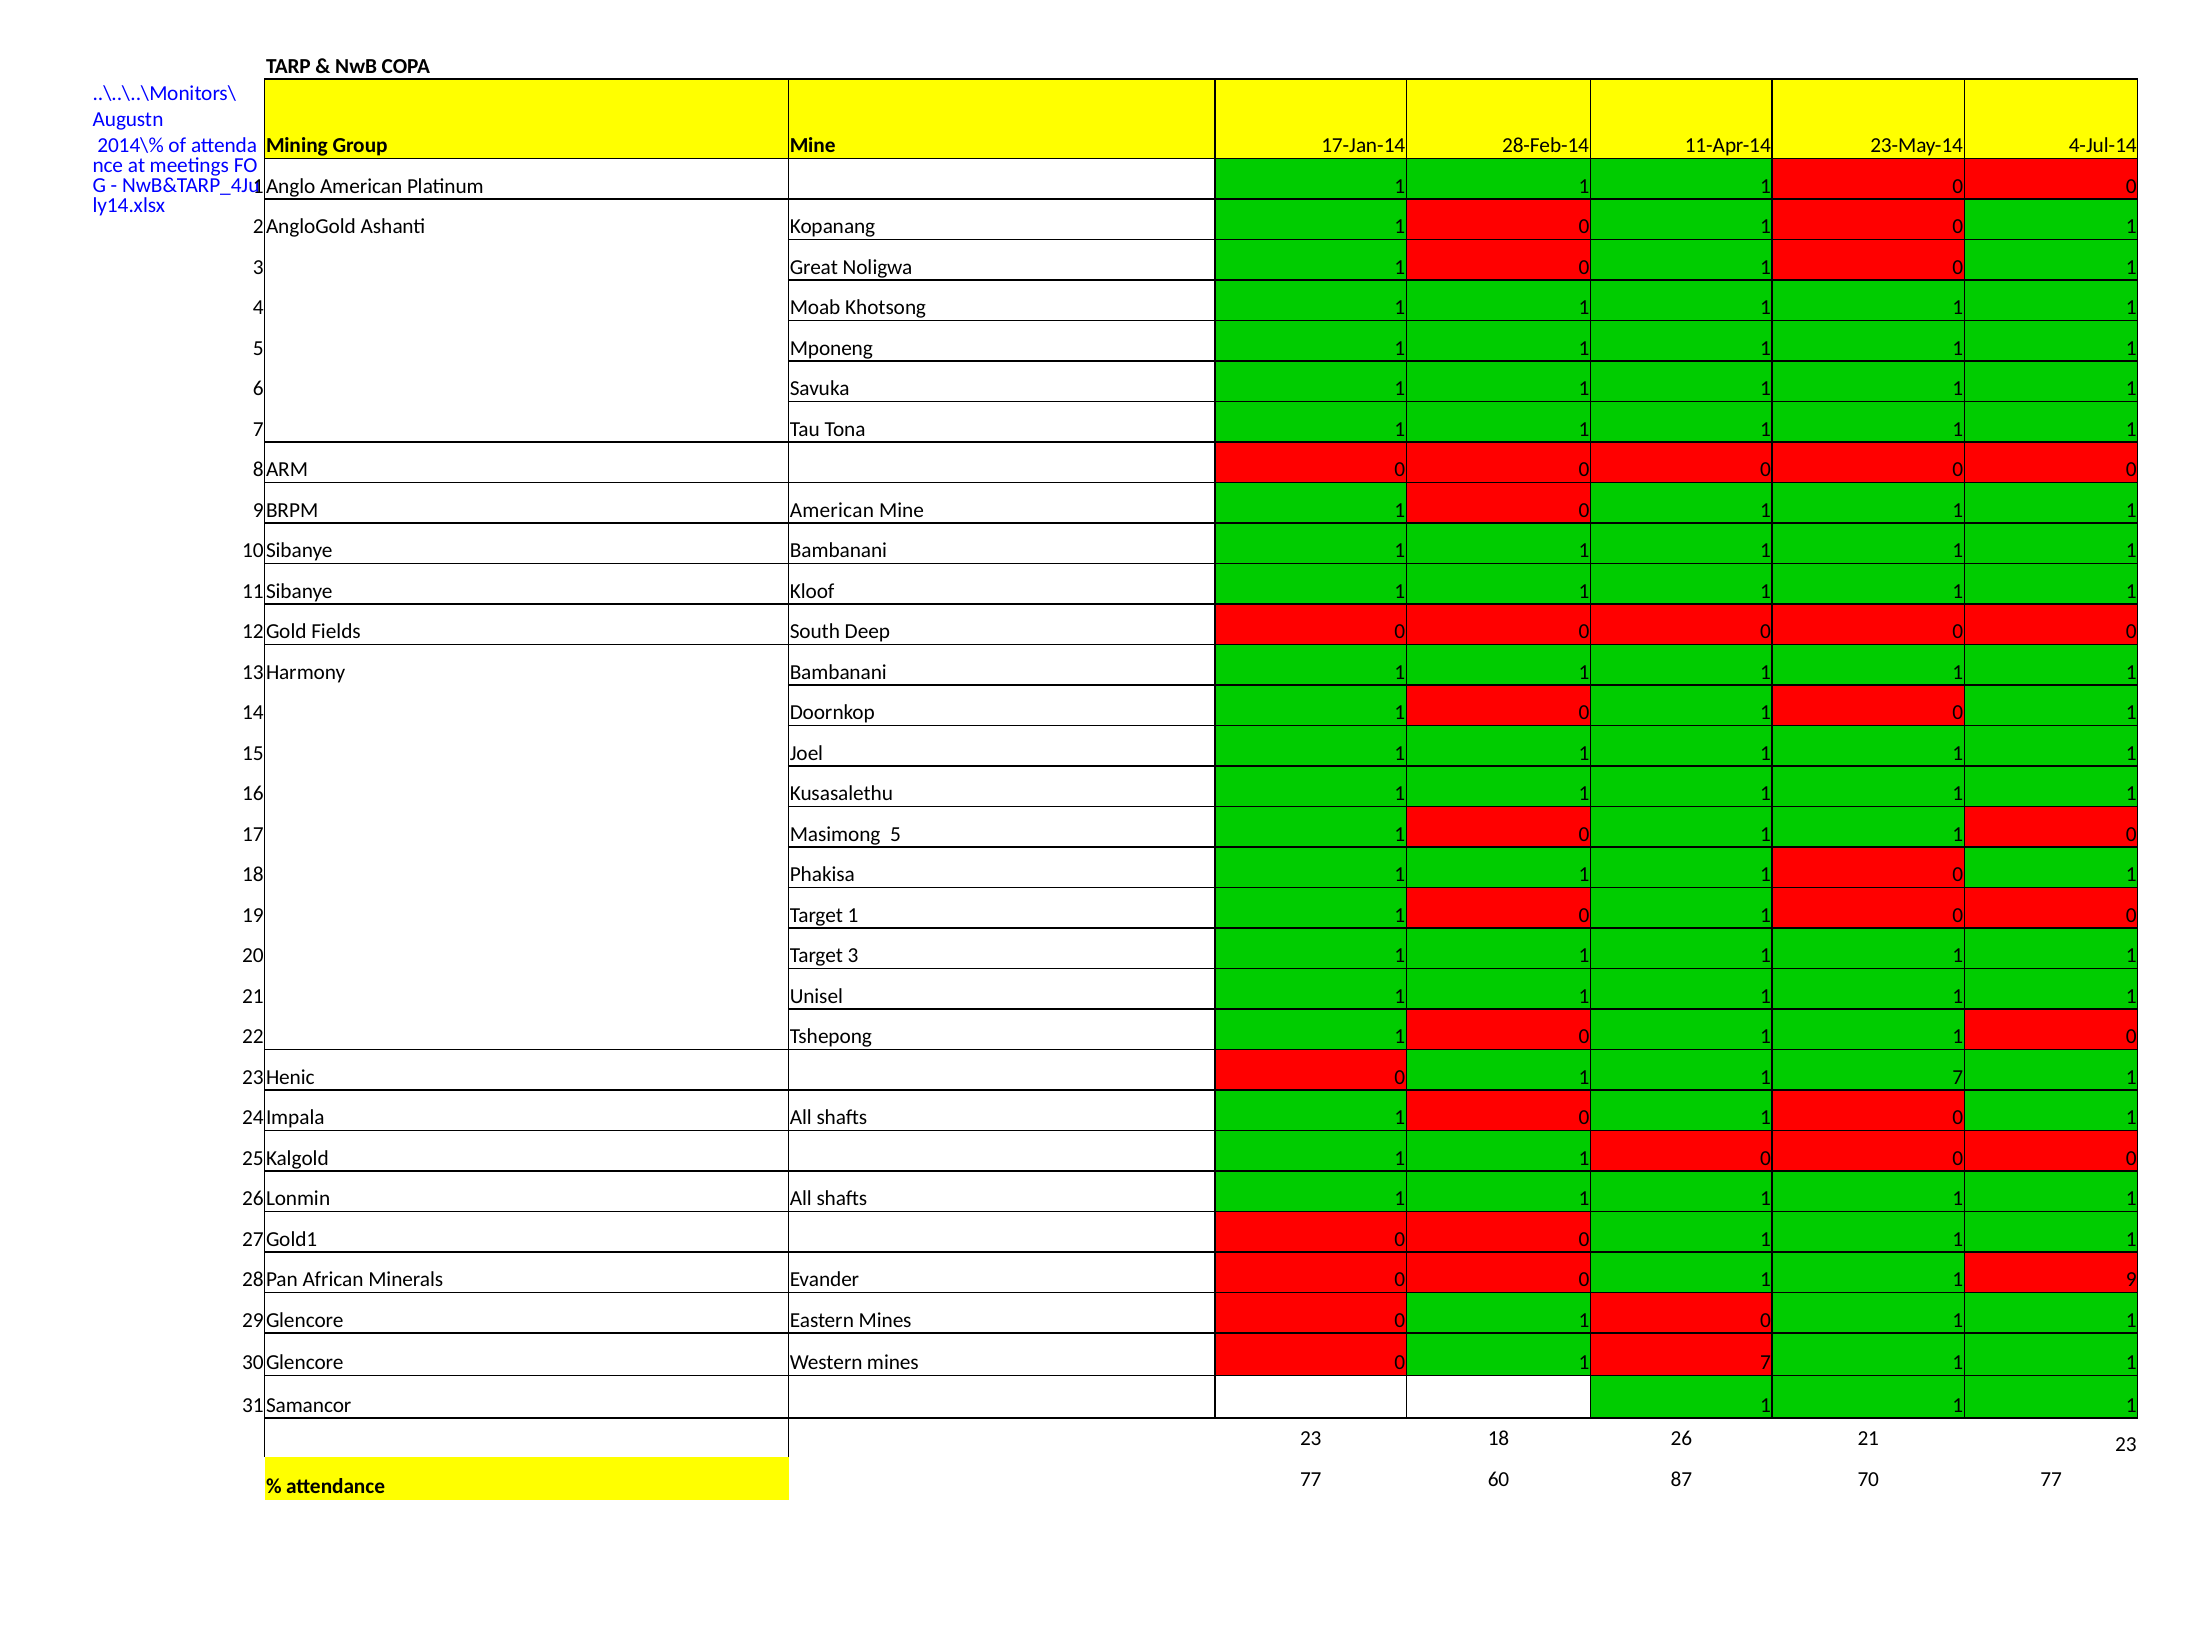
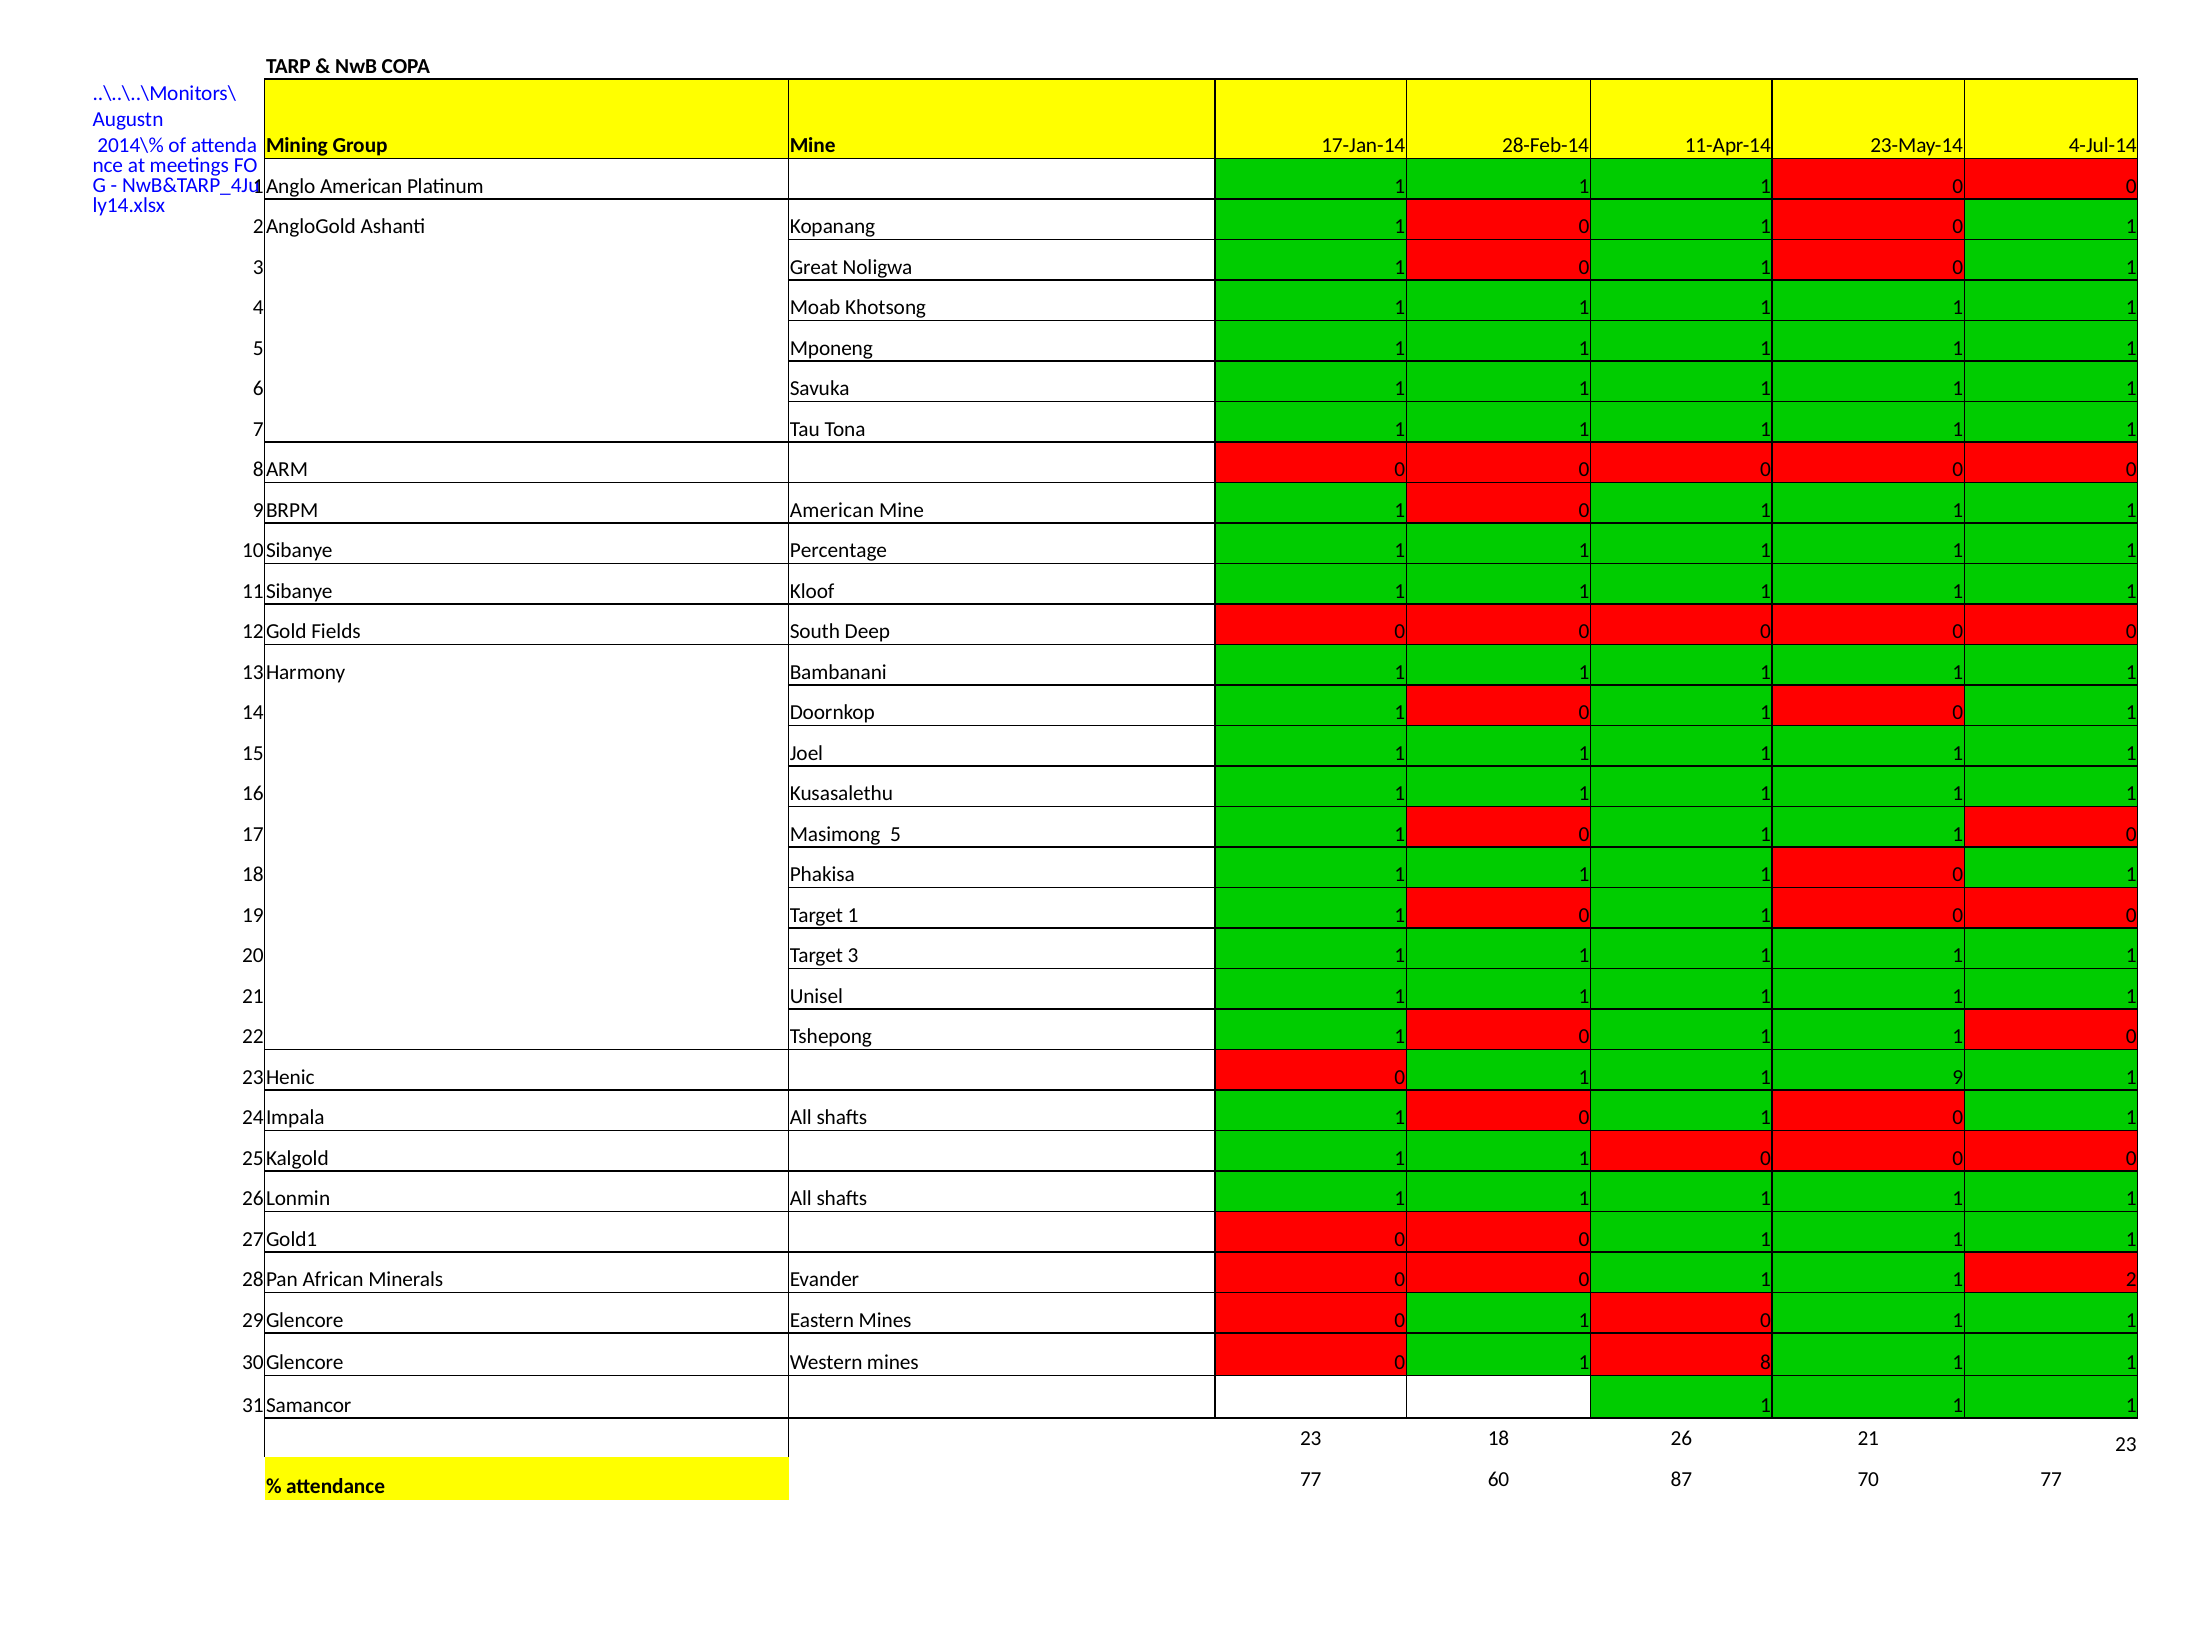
Bambanani at (838, 550): Bambanani -> Percentage
0 1 1 7: 7 -> 9
9: 9 -> 2
0 1 7: 7 -> 8
